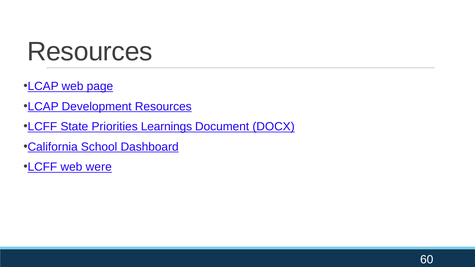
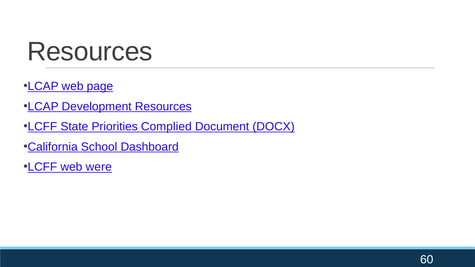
Learnings: Learnings -> Complied
